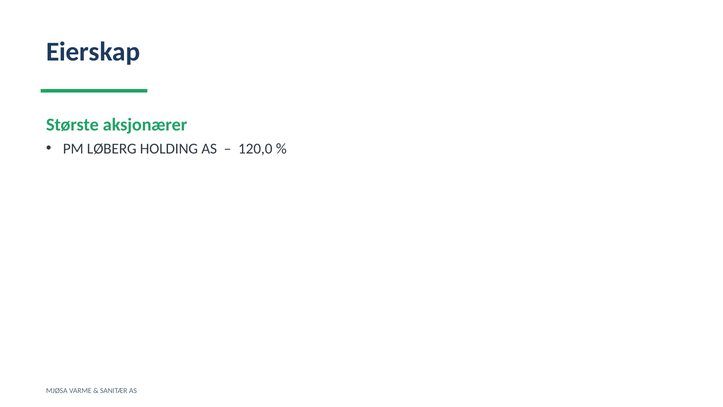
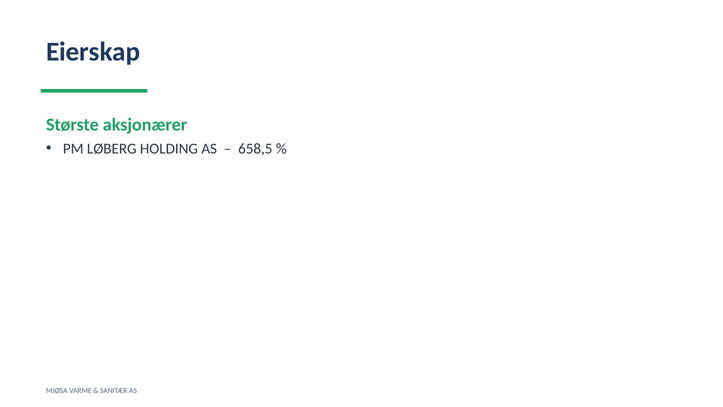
120,0: 120,0 -> 658,5
